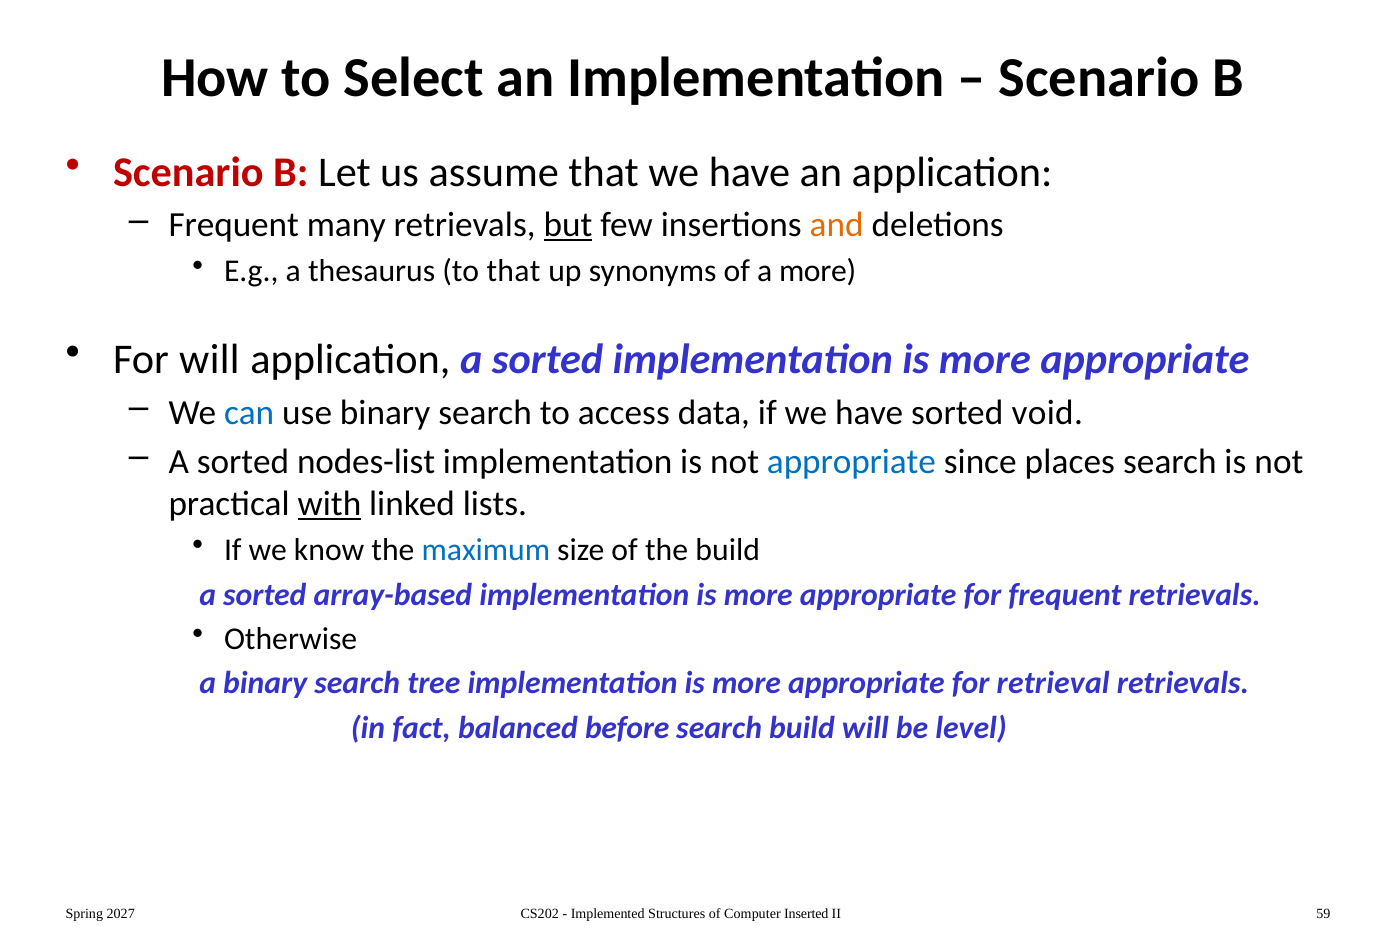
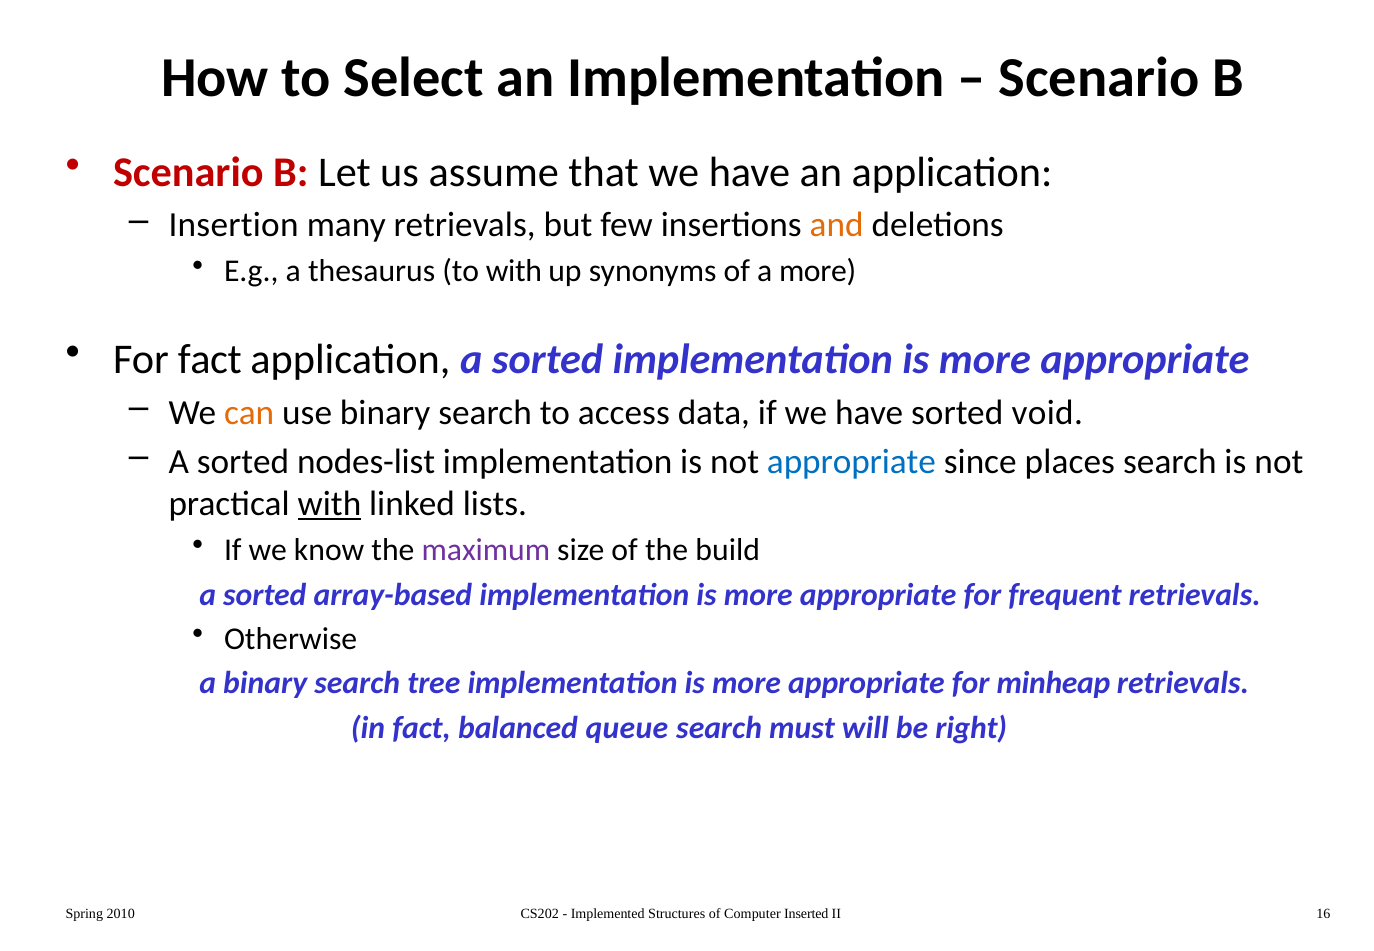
Frequent at (234, 225): Frequent -> Insertion
but underline: present -> none
to that: that -> with
For will: will -> fact
can colour: blue -> orange
maximum colour: blue -> purple
retrieval: retrieval -> minheap
before: before -> queue
search build: build -> must
level: level -> right
2027: 2027 -> 2010
59: 59 -> 16
